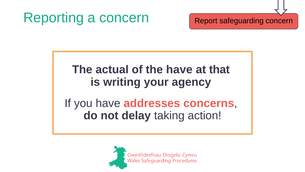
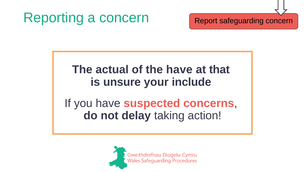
writing: writing -> unsure
agency: agency -> include
addresses: addresses -> suspected
